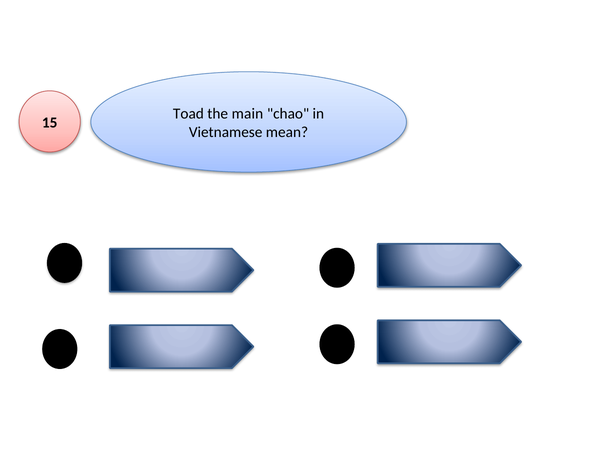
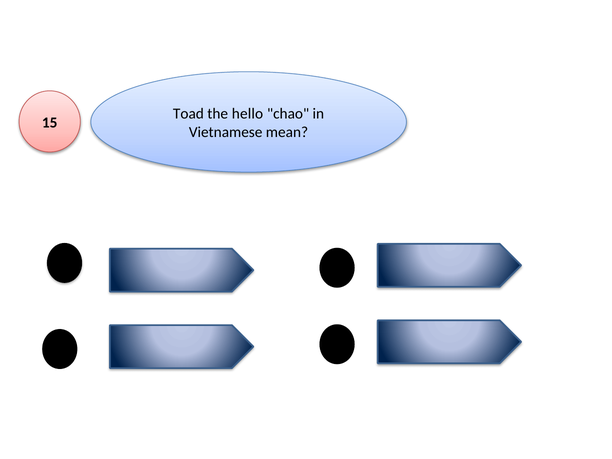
the main: main -> hello
